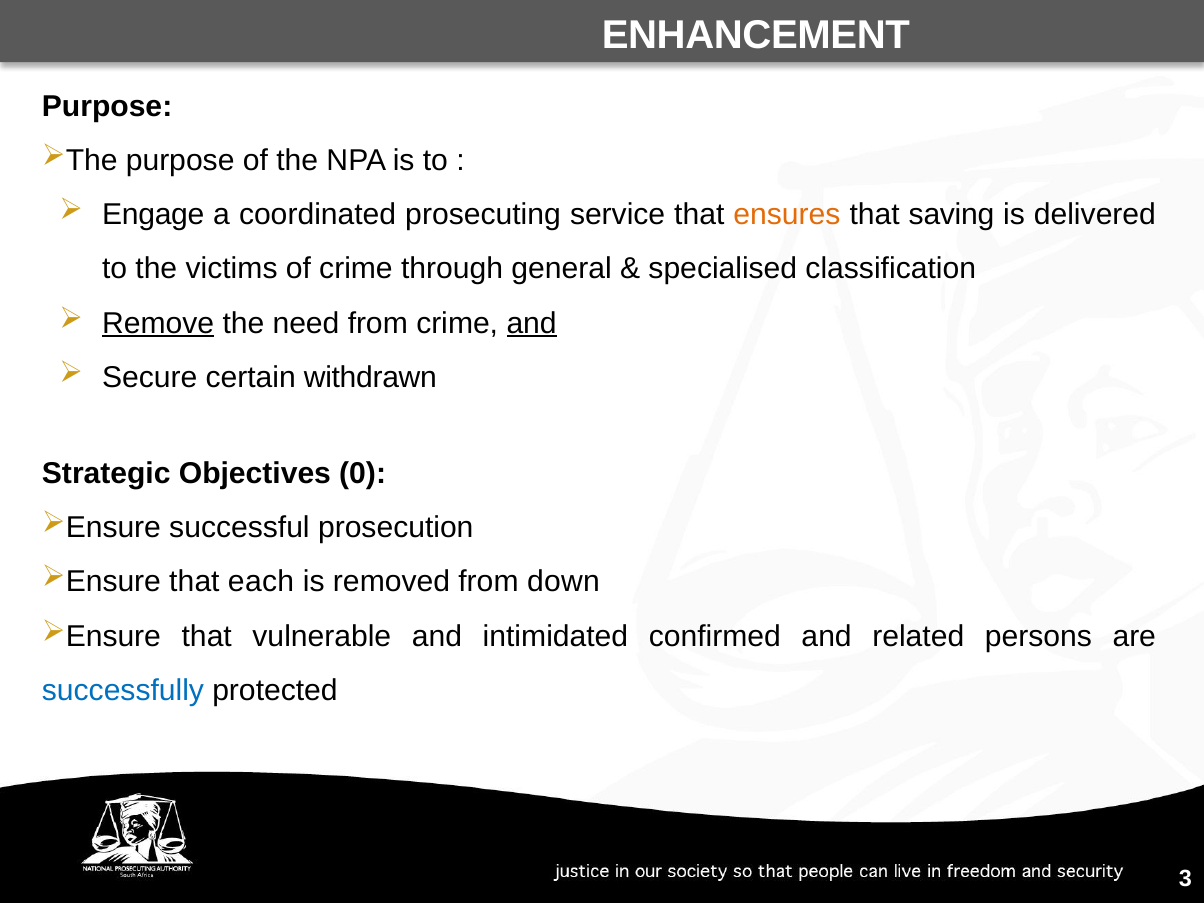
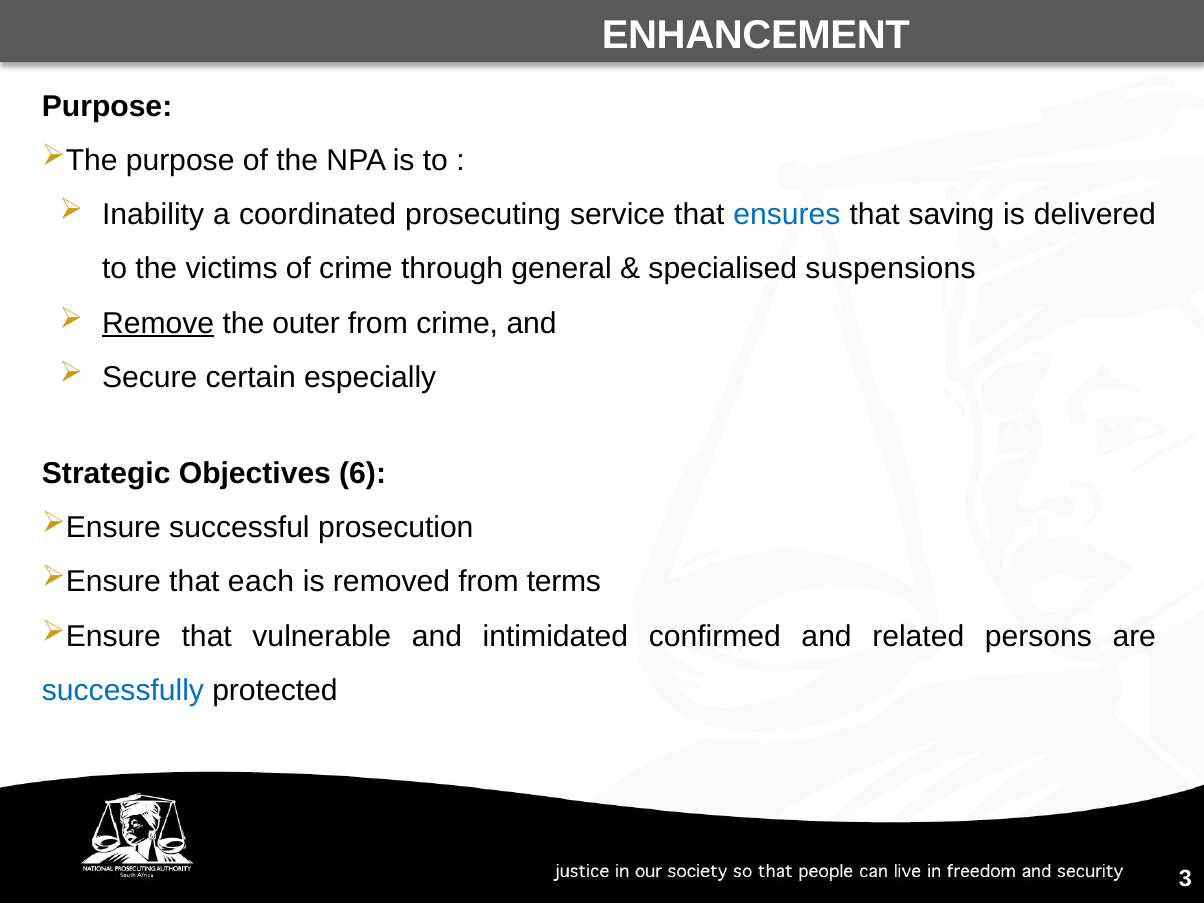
Engage: Engage -> Inability
ensures colour: orange -> blue
classification: classification -> suspensions
need: need -> outer
and at (532, 323) underline: present -> none
withdrawn: withdrawn -> especially
0: 0 -> 6
down: down -> terms
